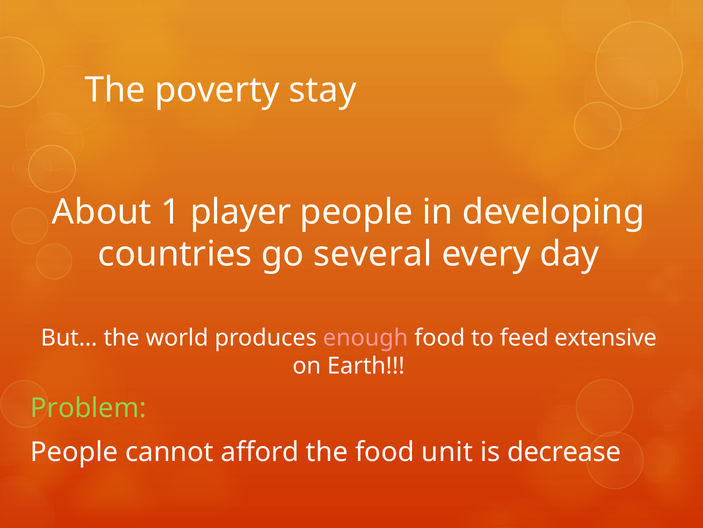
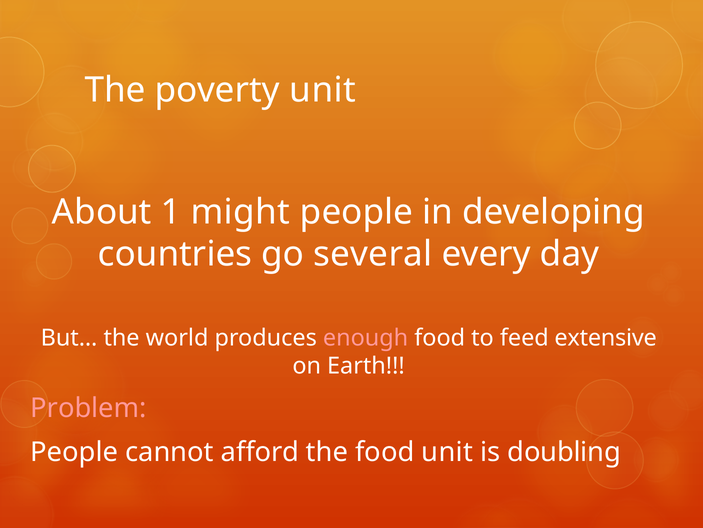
poverty stay: stay -> unit
player: player -> might
Problem colour: light green -> pink
decrease: decrease -> doubling
